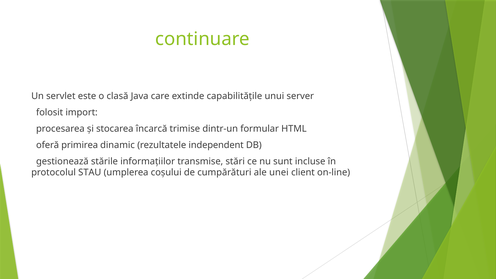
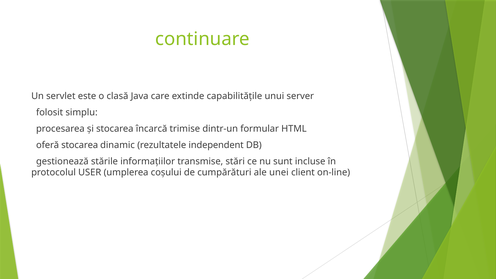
import: import -> simplu
oferă primirea: primirea -> stocarea
STAU: STAU -> USER
